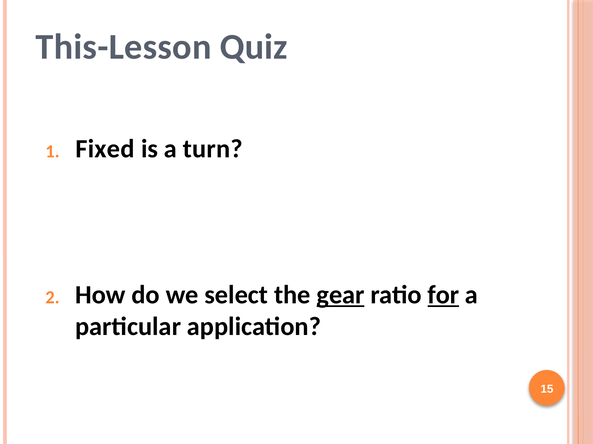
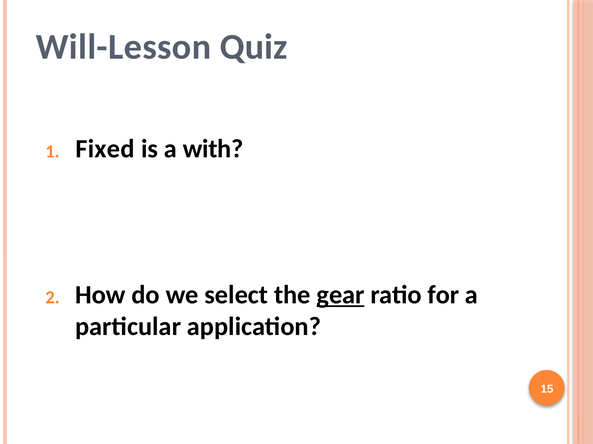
This-Lesson: This-Lesson -> Will-Lesson
turn: turn -> with
for underline: present -> none
